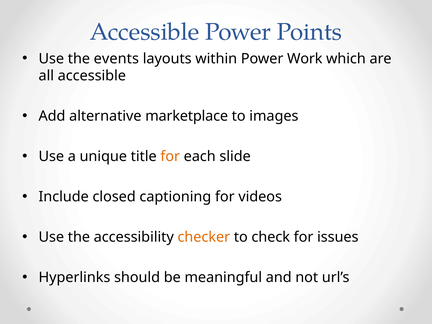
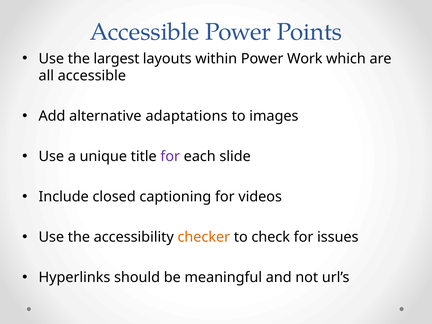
events: events -> largest
marketplace: marketplace -> adaptations
for at (170, 157) colour: orange -> purple
